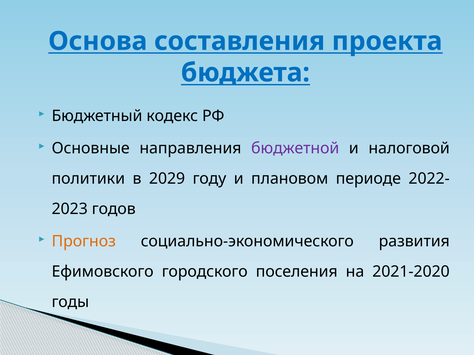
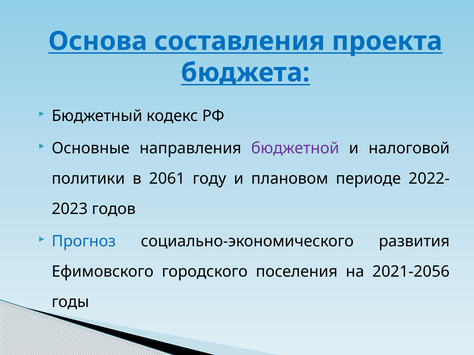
2029: 2029 -> 2061
Прогноз colour: orange -> blue
2021-2020: 2021-2020 -> 2021-2056
